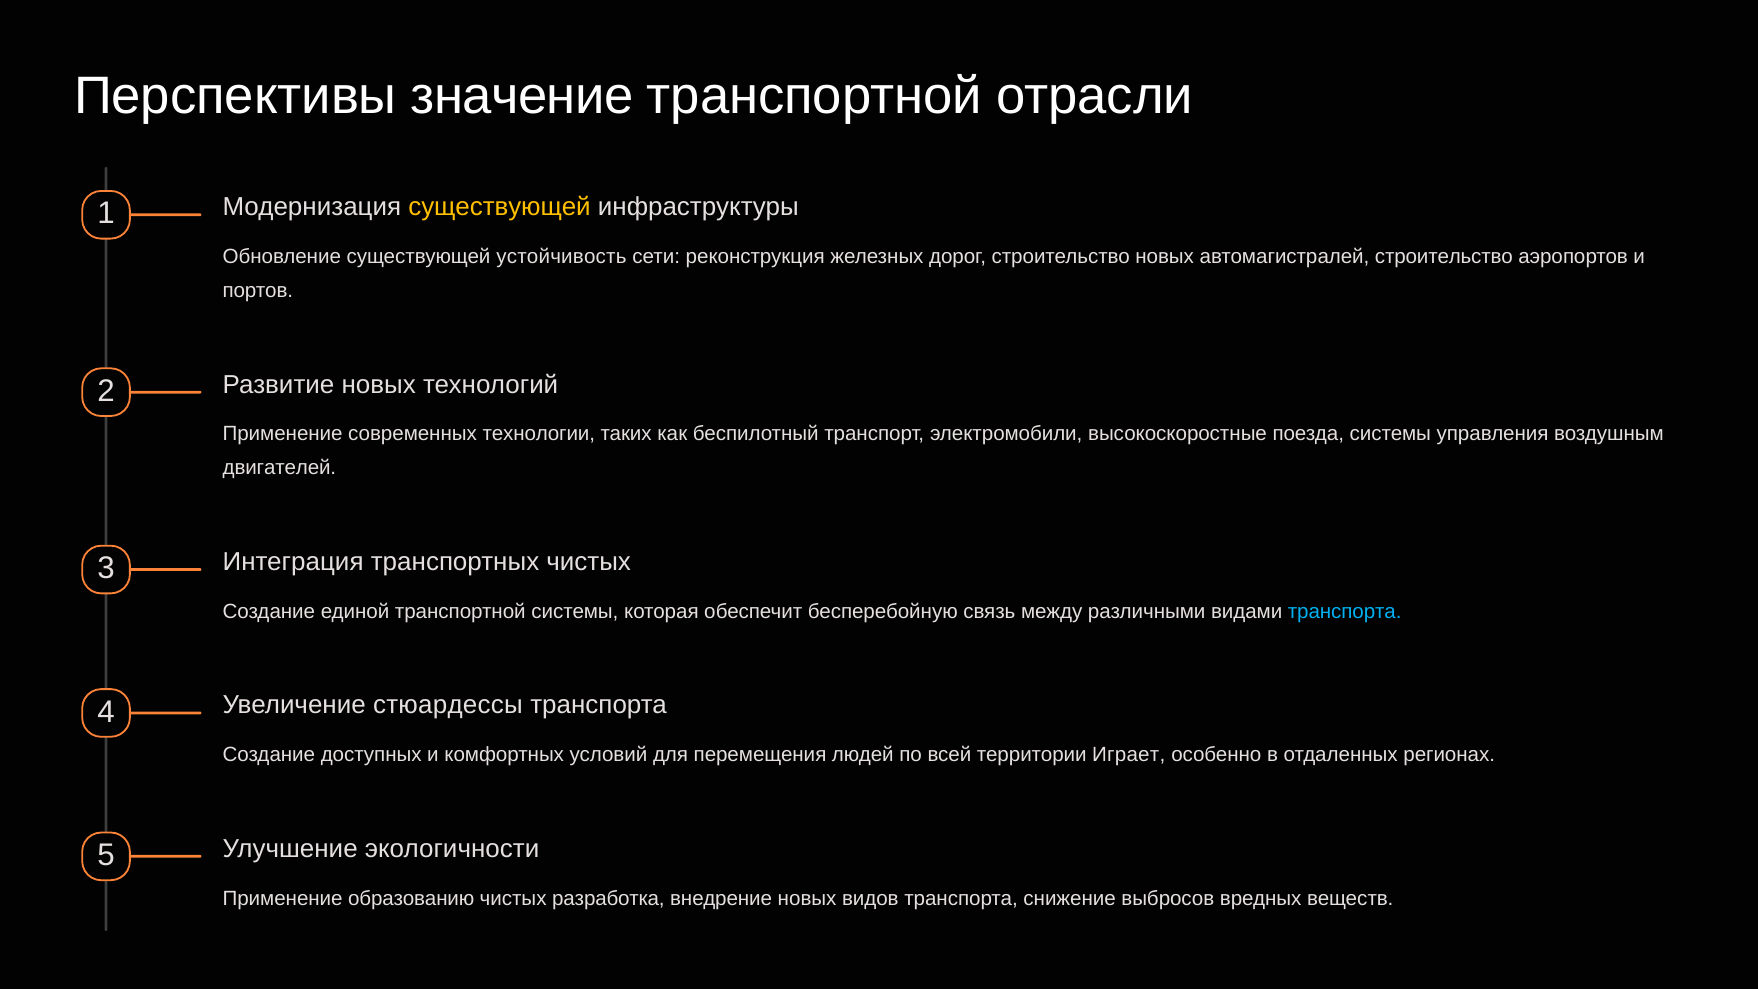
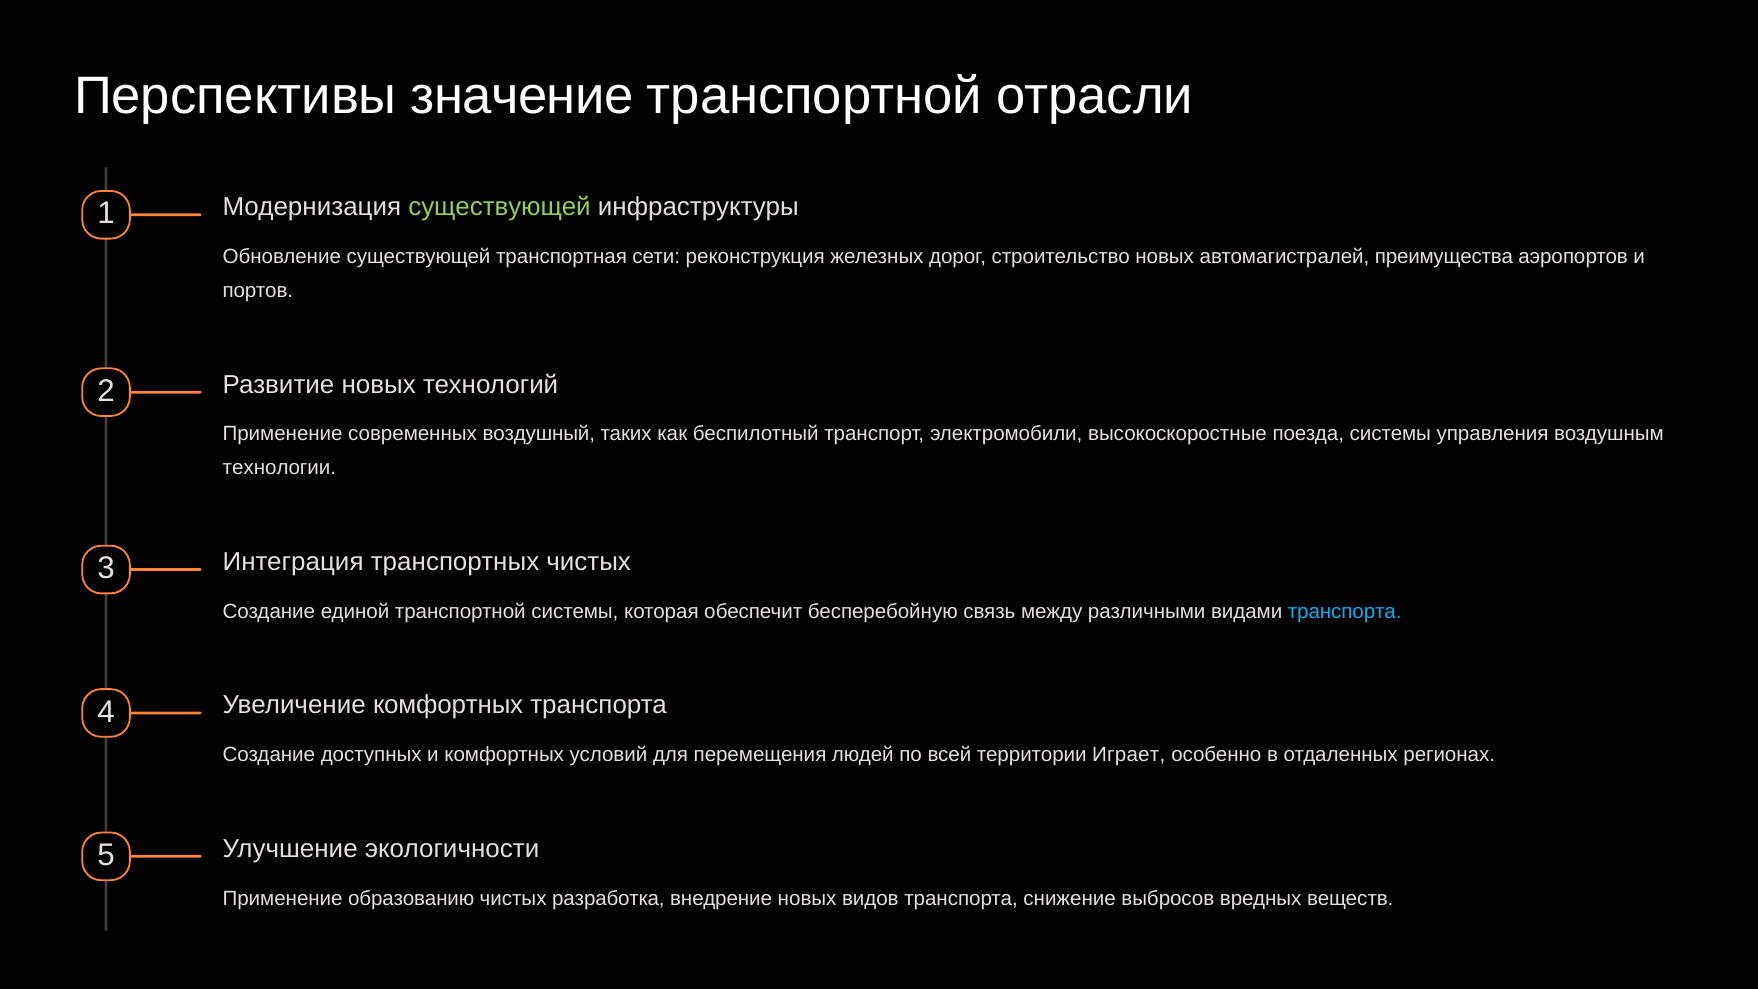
существующей at (500, 207) colour: yellow -> light green
устойчивость: устойчивость -> транспортная
автомагистралей строительство: строительство -> преимущества
технологии: технологии -> воздушный
двигателей: двигателей -> технологии
Увеличение стюардессы: стюардессы -> комфортных
